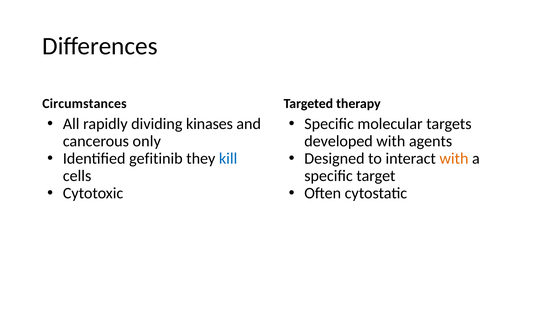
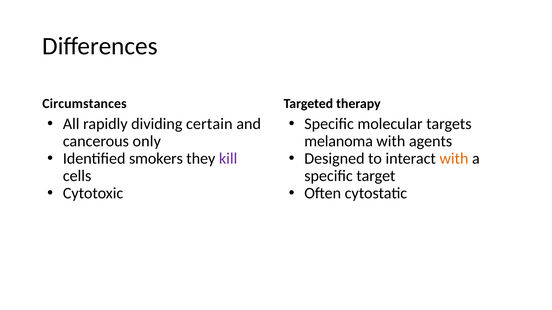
kinases: kinases -> certain
developed: developed -> melanoma
gefitinib: gefitinib -> smokers
kill colour: blue -> purple
